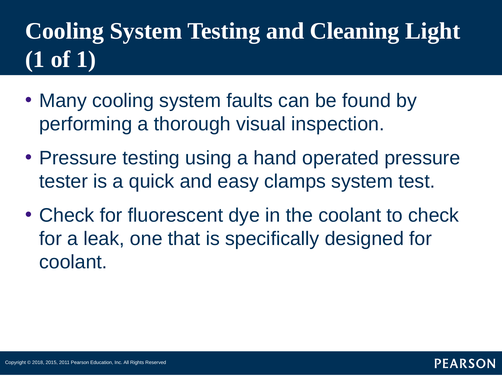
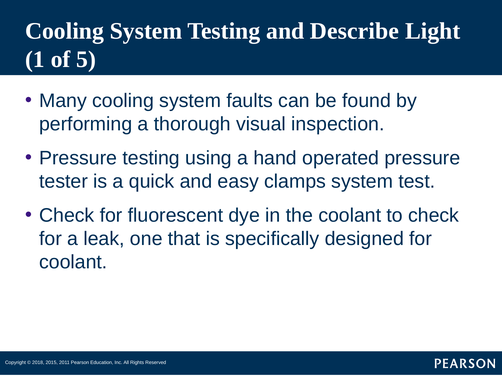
Cleaning: Cleaning -> Describe
of 1: 1 -> 5
